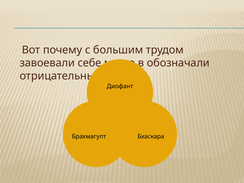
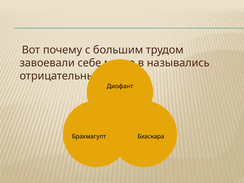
обозначали: обозначали -> назывались
